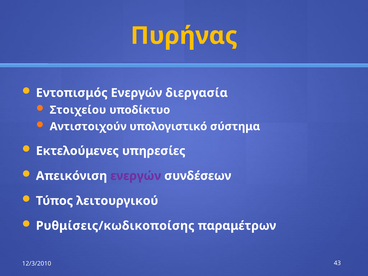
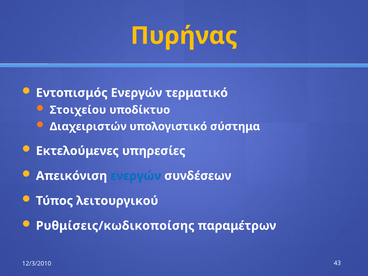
διεργασία: διεργασία -> τερματικό
Αντιστοιχούν: Αντιστοιχούν -> Διαχειριστών
ενεργών at (136, 176) colour: purple -> blue
